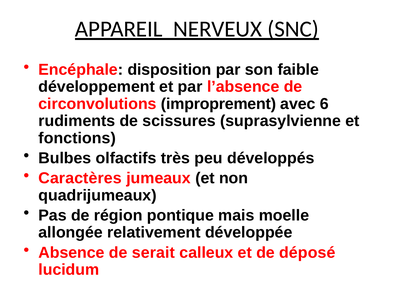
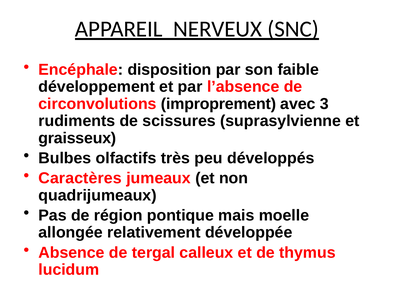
6: 6 -> 3
fonctions: fonctions -> graisseux
serait: serait -> tergal
déposé: déposé -> thymus
